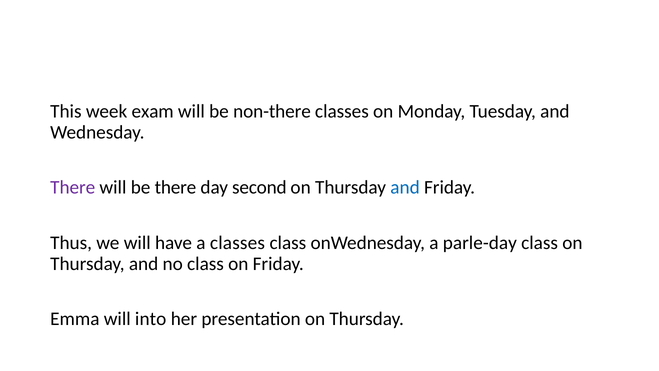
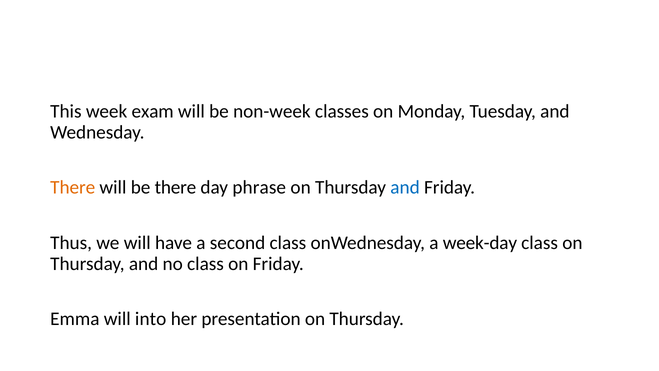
non-there: non-there -> non-week
There at (73, 187) colour: purple -> orange
second: second -> phrase
a classes: classes -> second
parle-day: parle-day -> week-day
